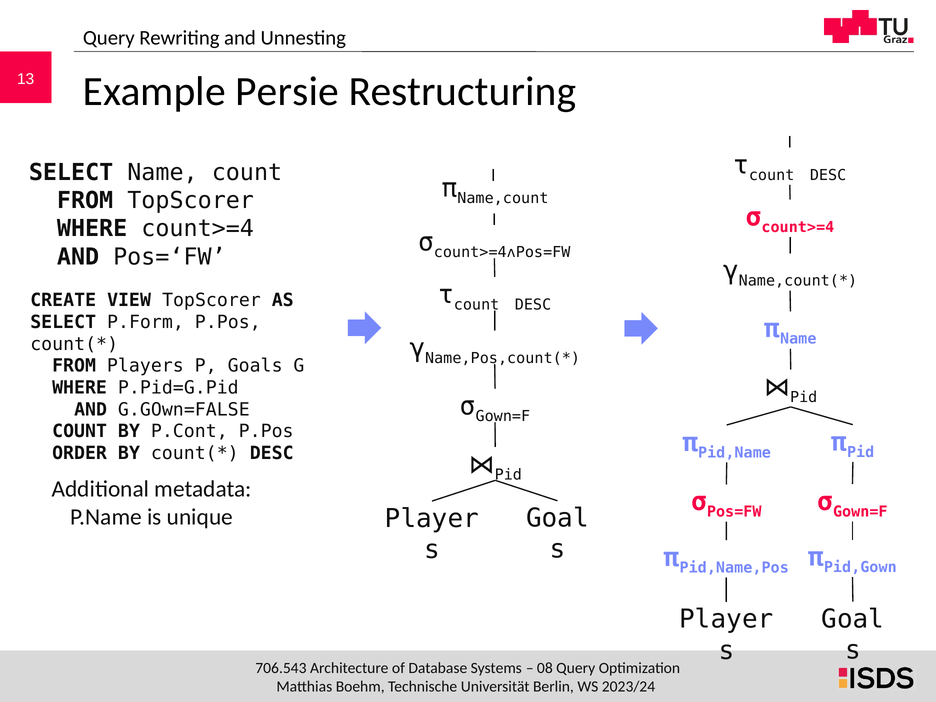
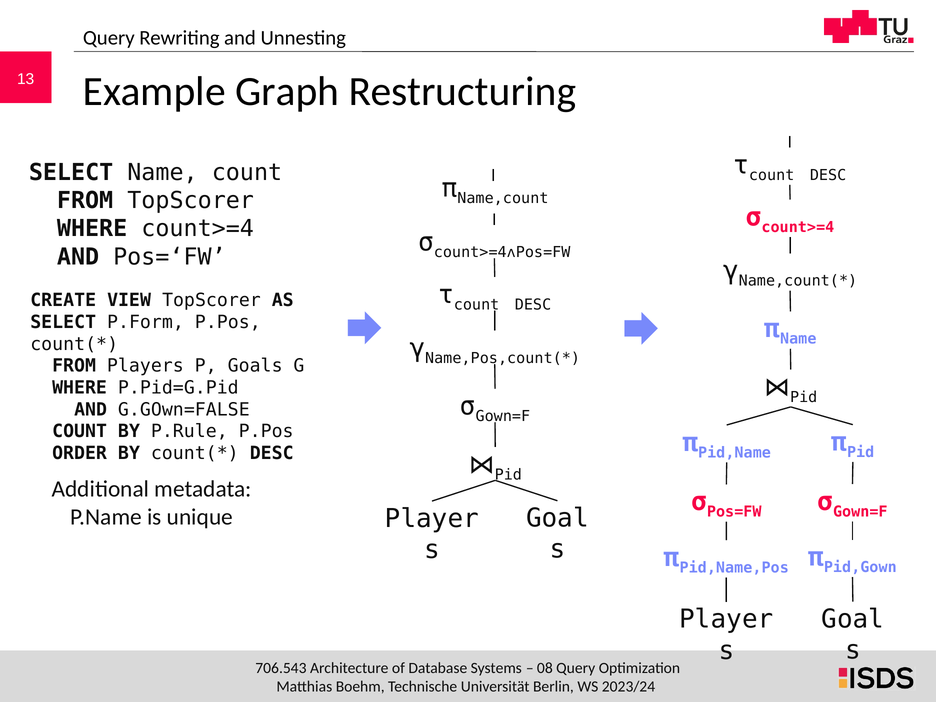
Persie: Persie -> Graph
P.Cont: P.Cont -> P.Rule
